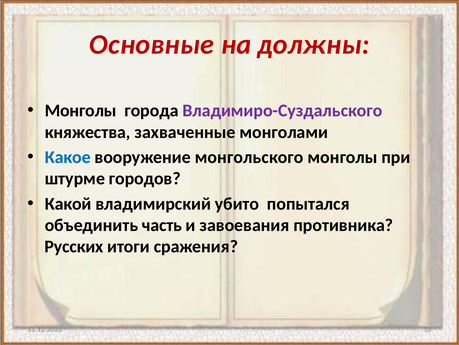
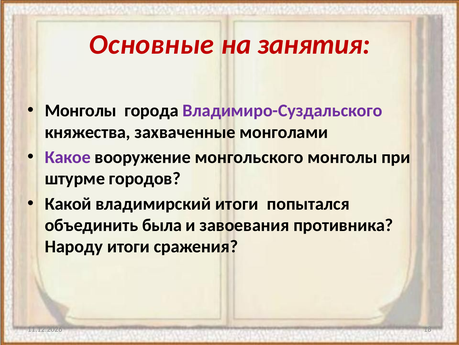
должны: должны -> занятия
Какое colour: blue -> purple
владимирский убито: убито -> итоги
часть: часть -> была
Русских: Русских -> Народу
